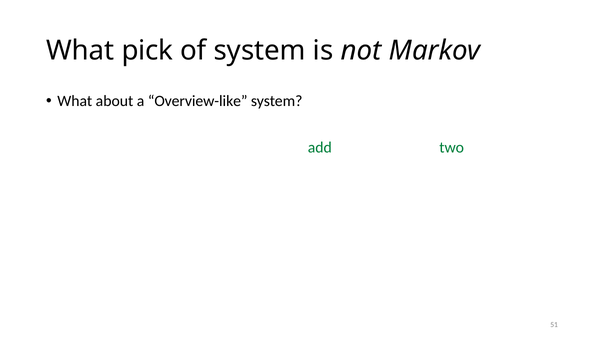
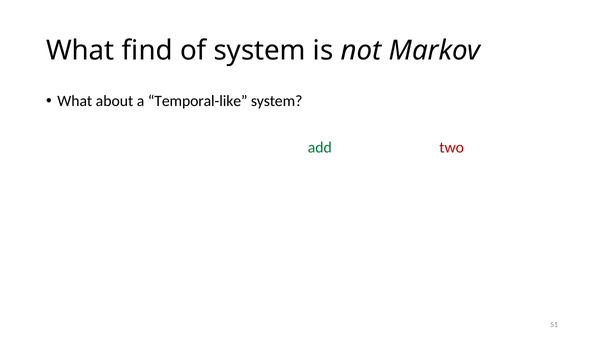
pick: pick -> find
Overview-like: Overview-like -> Temporal-like
two colour: green -> red
